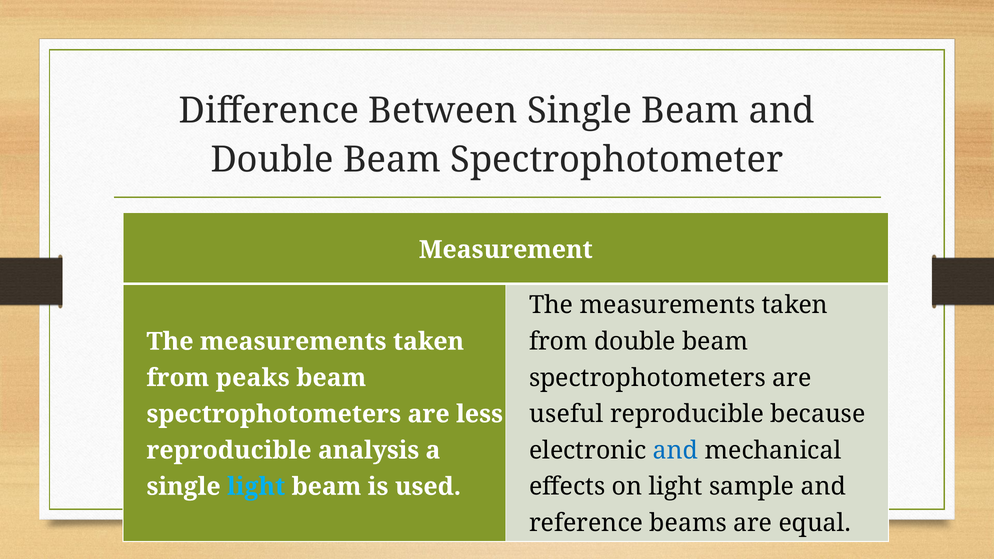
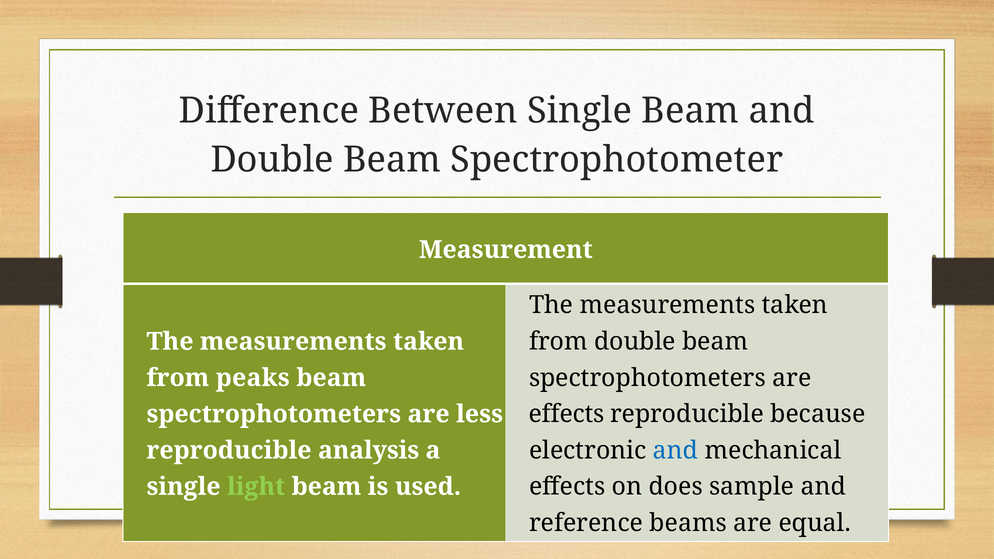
useful at (566, 414): useful -> effects
light at (256, 487) colour: light blue -> light green
on light: light -> does
